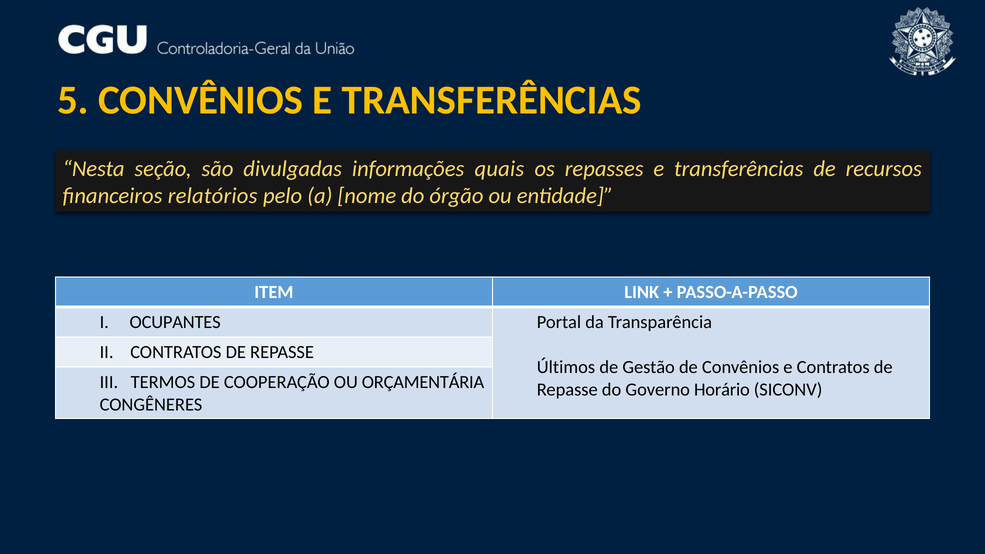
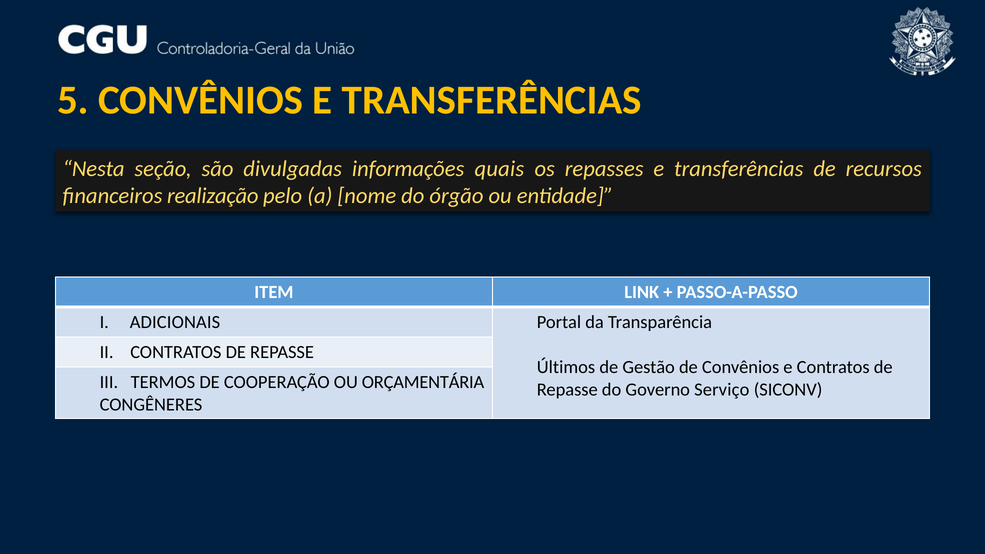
relatórios: relatórios -> realização
OCUPANTES: OCUPANTES -> ADICIONAIS
Horário: Horário -> Serviço
